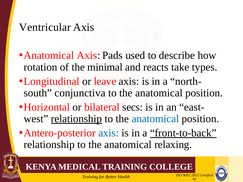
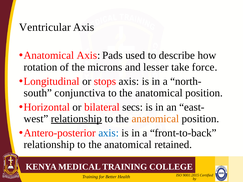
minimal: minimal -> microns
reacts: reacts -> lesser
types: types -> force
leave: leave -> stops
anatomical at (155, 119) colour: blue -> orange
front-to-back underline: present -> none
relaxing: relaxing -> retained
